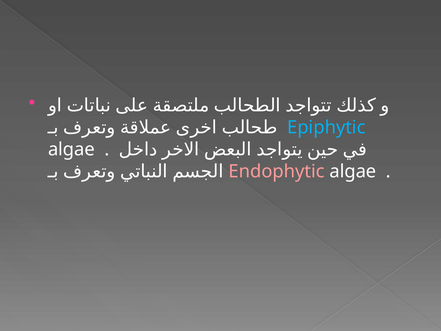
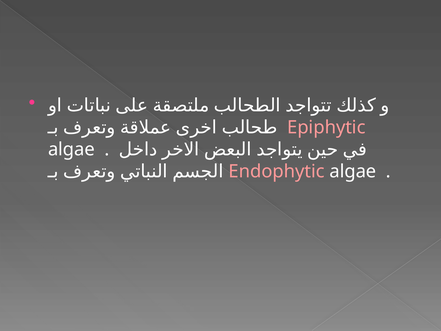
Epiphytic colour: light blue -> pink
